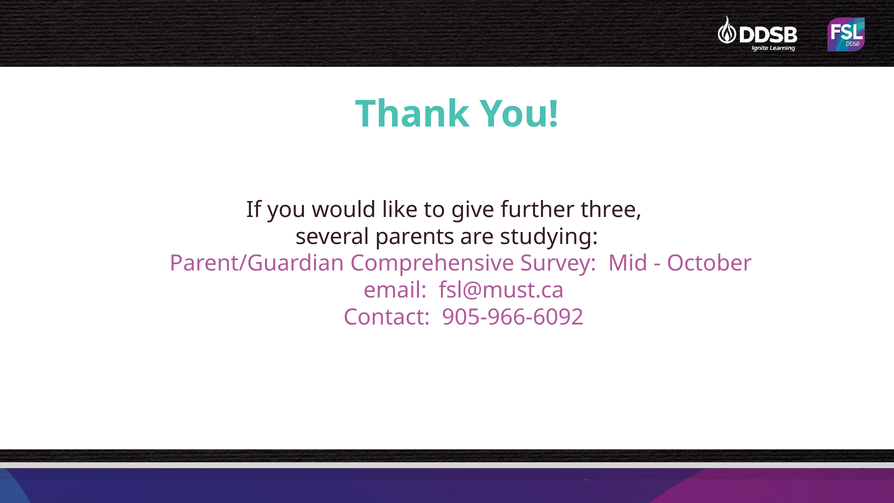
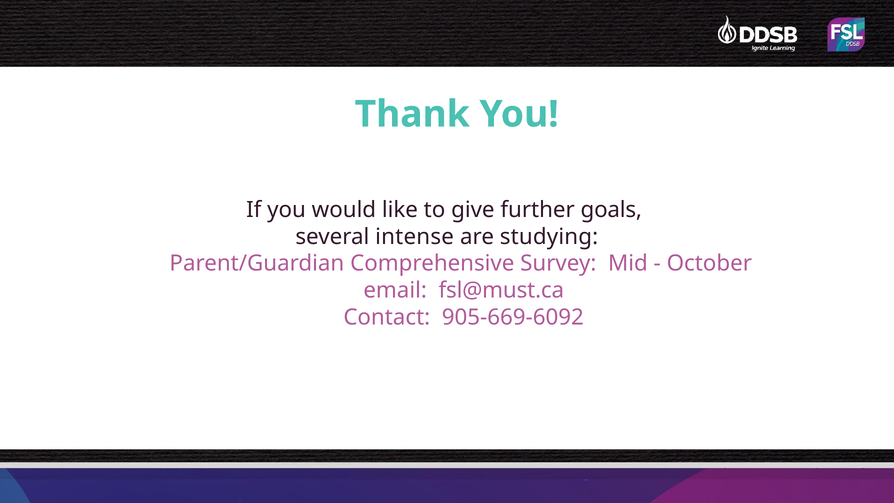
three: three -> goals
parents: parents -> intense
905-966-6092: 905-966-6092 -> 905-669-6092
